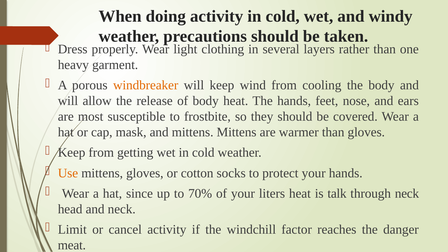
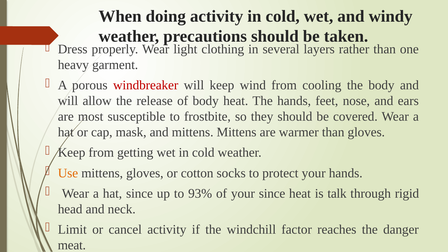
windbreaker colour: orange -> red
70%: 70% -> 93%
your liters: liters -> since
through neck: neck -> rigid
